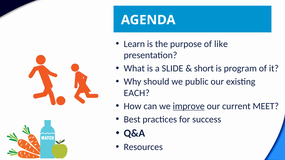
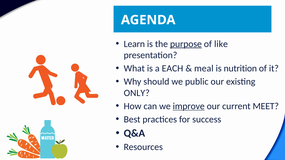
purpose underline: none -> present
SLIDE: SLIDE -> EACH
short: short -> meal
program: program -> nutrition
EACH: EACH -> ONLY
